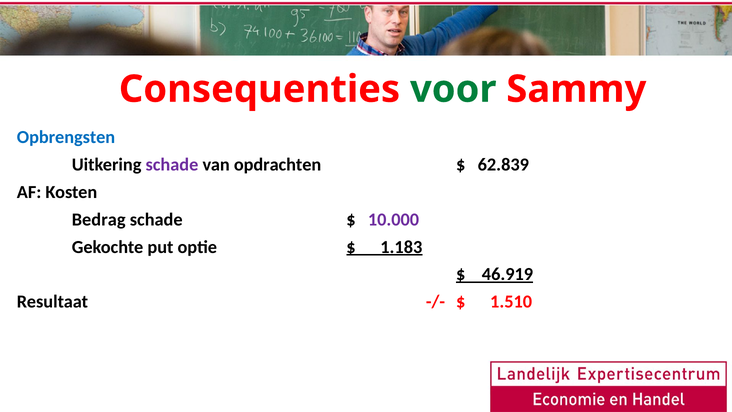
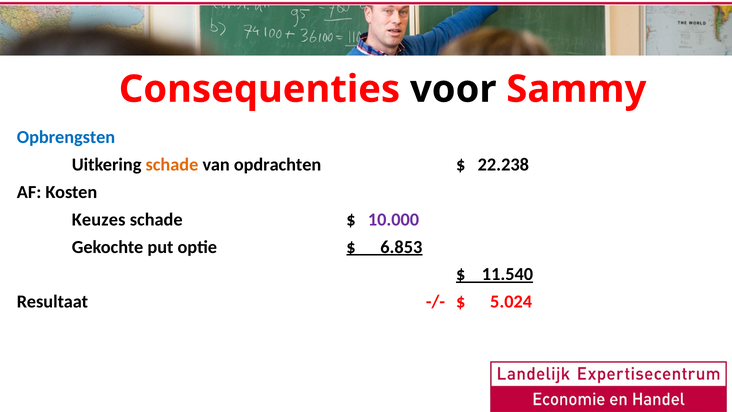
voor colour: green -> black
schade at (172, 165) colour: purple -> orange
62.839: 62.839 -> 22.238
Bedrag: Bedrag -> Keuzes
1.183: 1.183 -> 6.853
46.919: 46.919 -> 11.540
1.510: 1.510 -> 5.024
